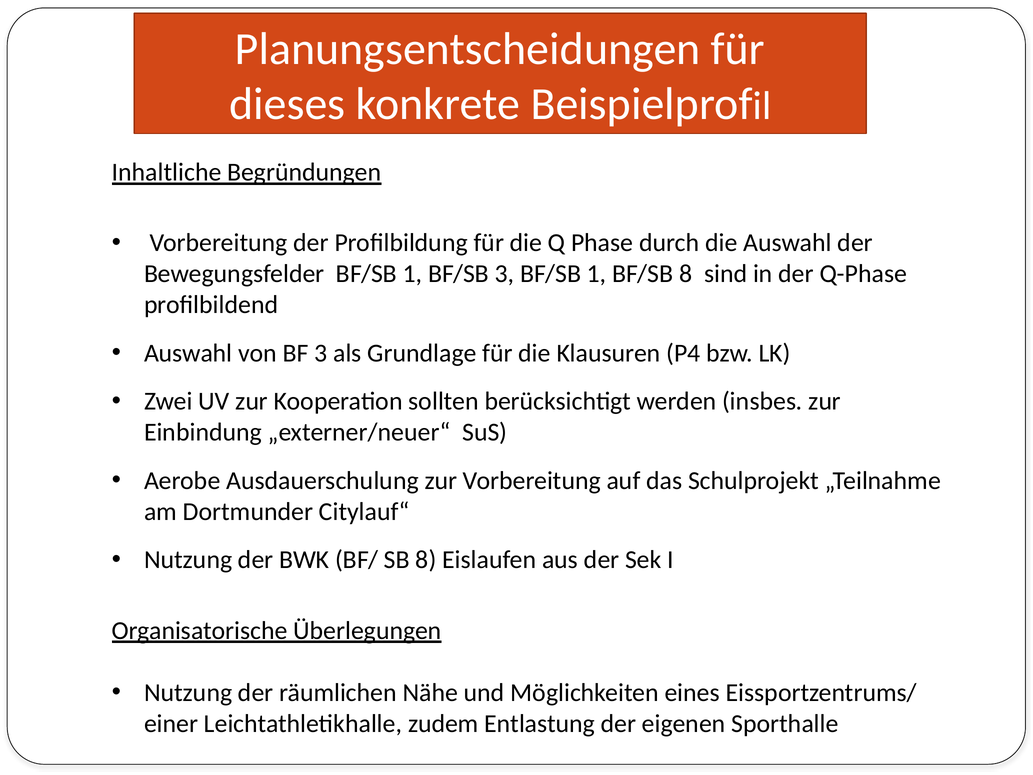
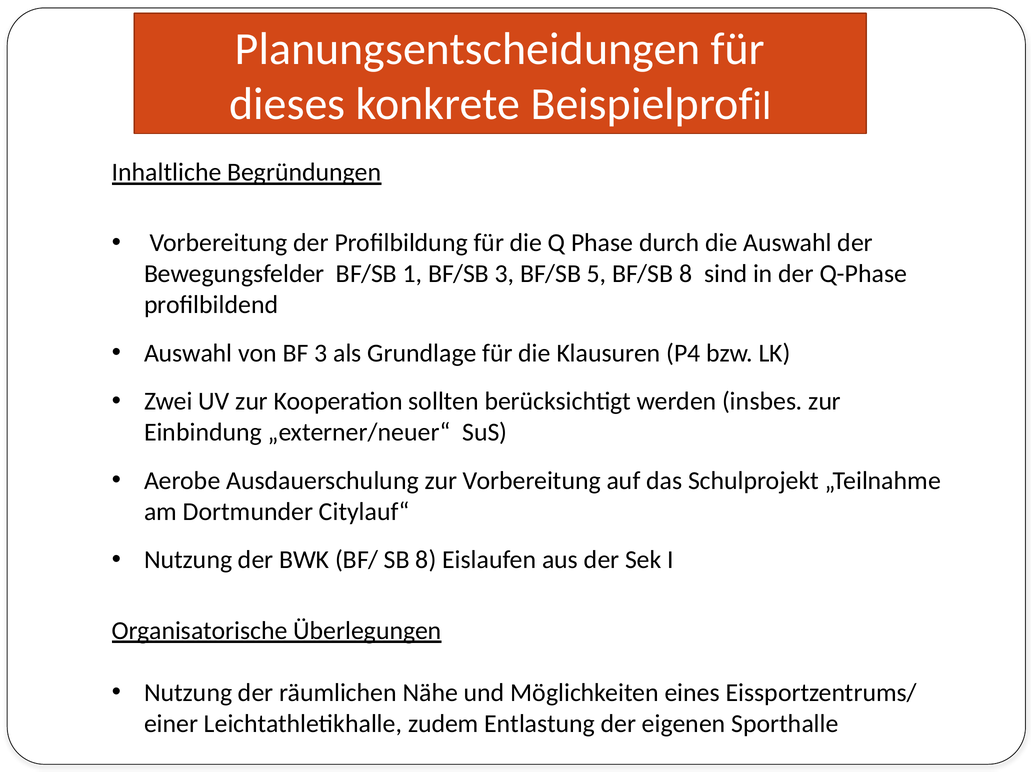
3 BF/SB 1: 1 -> 5
